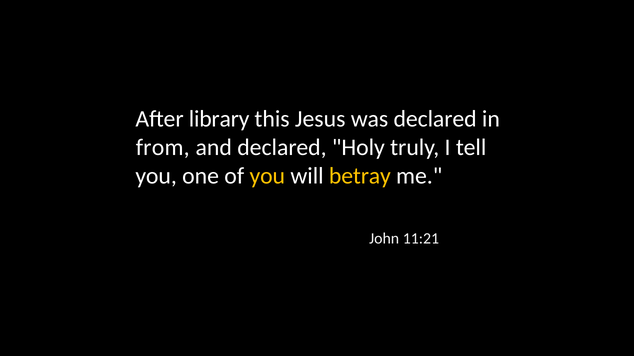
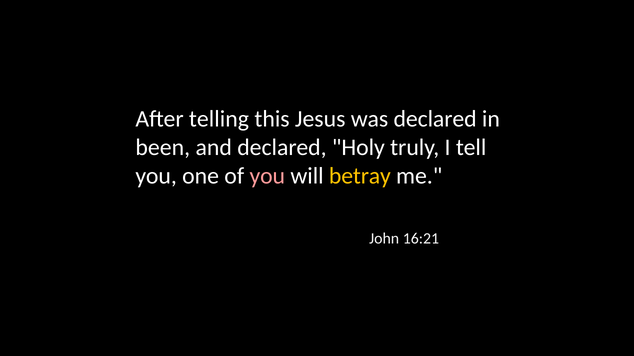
library: library -> telling
from: from -> been
you at (267, 176) colour: yellow -> pink
11:21: 11:21 -> 16:21
